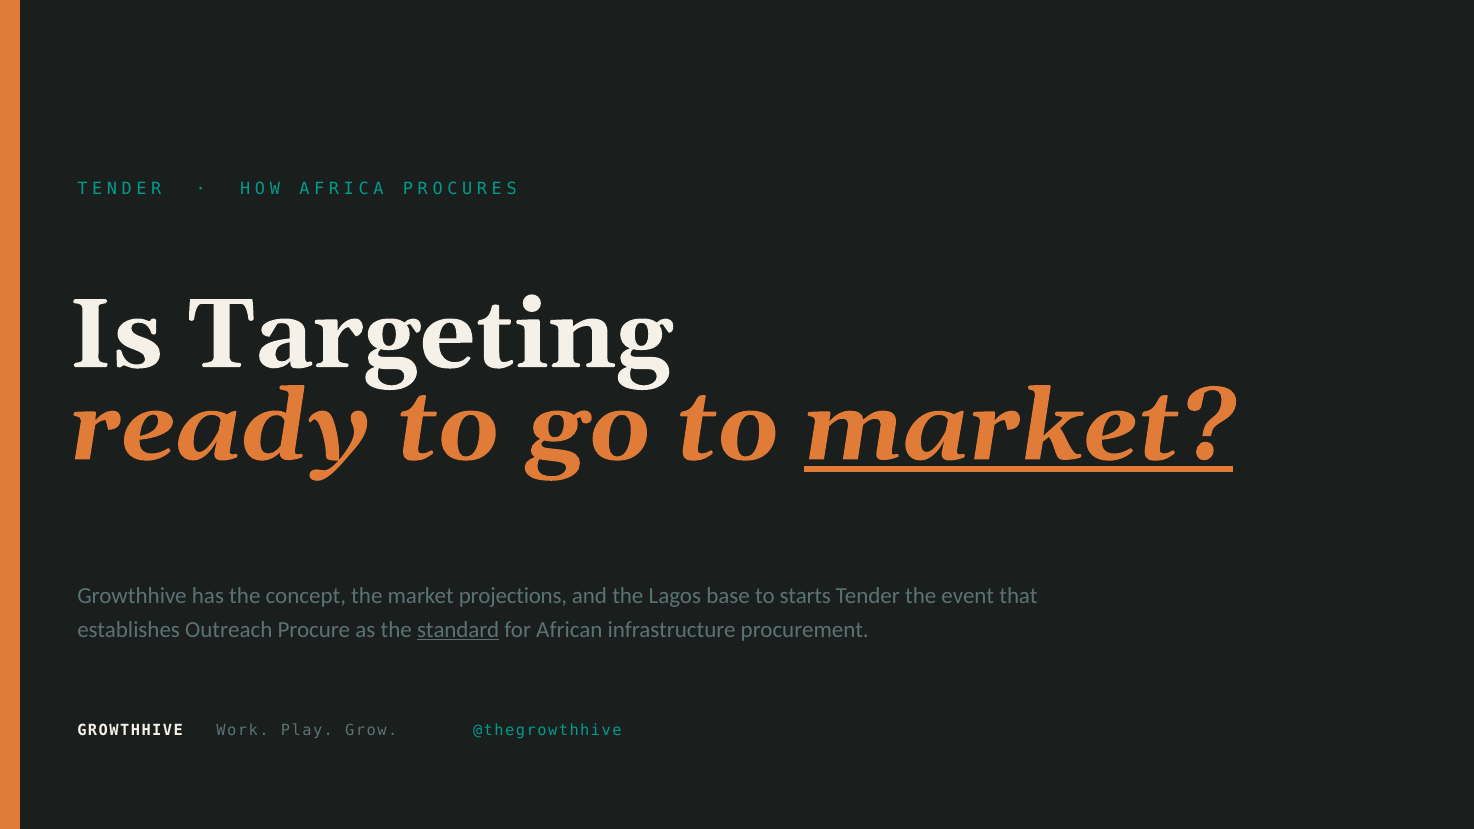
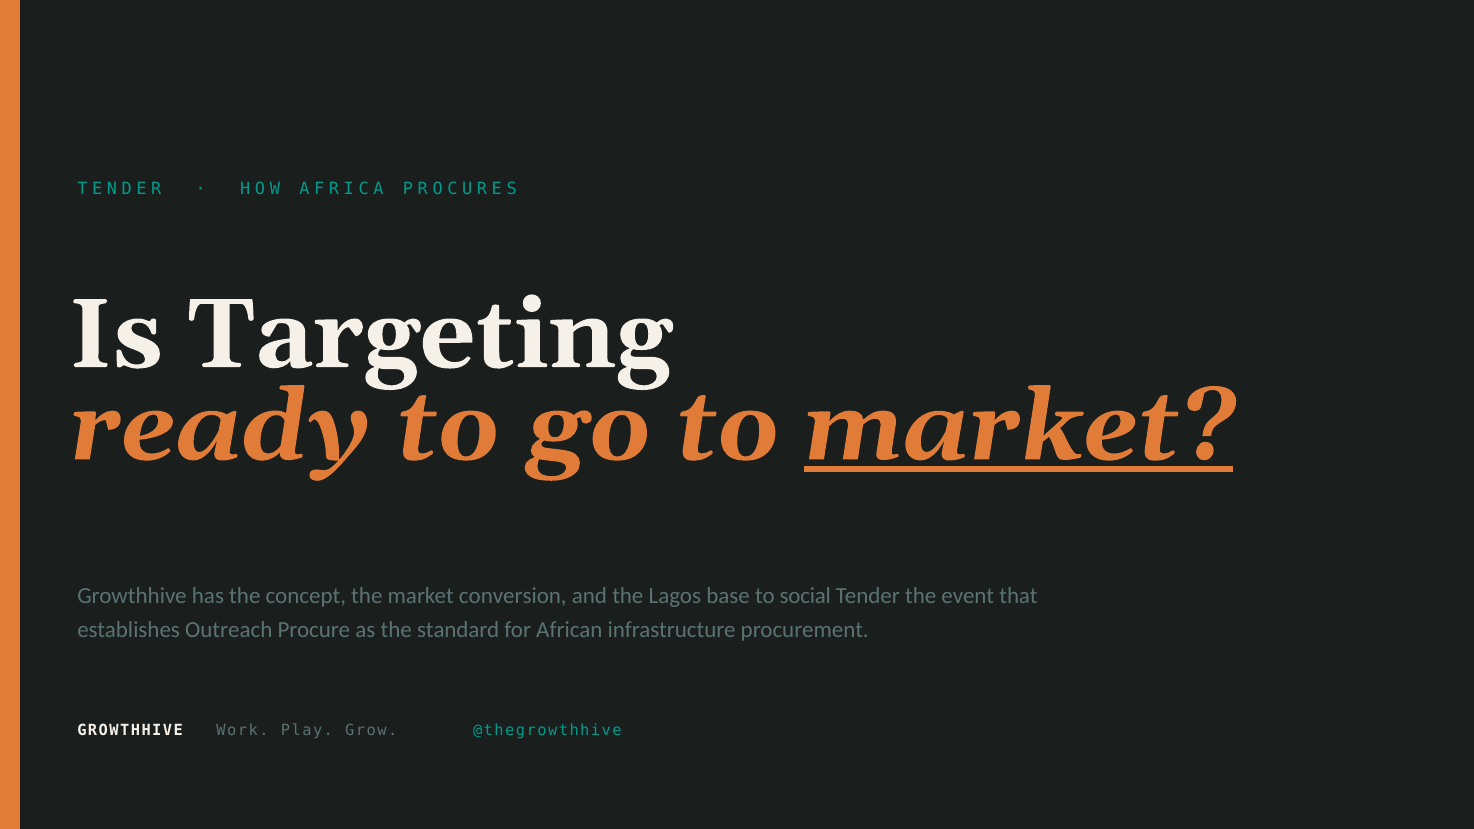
projections: projections -> conversion
starts: starts -> social
standard underline: present -> none
